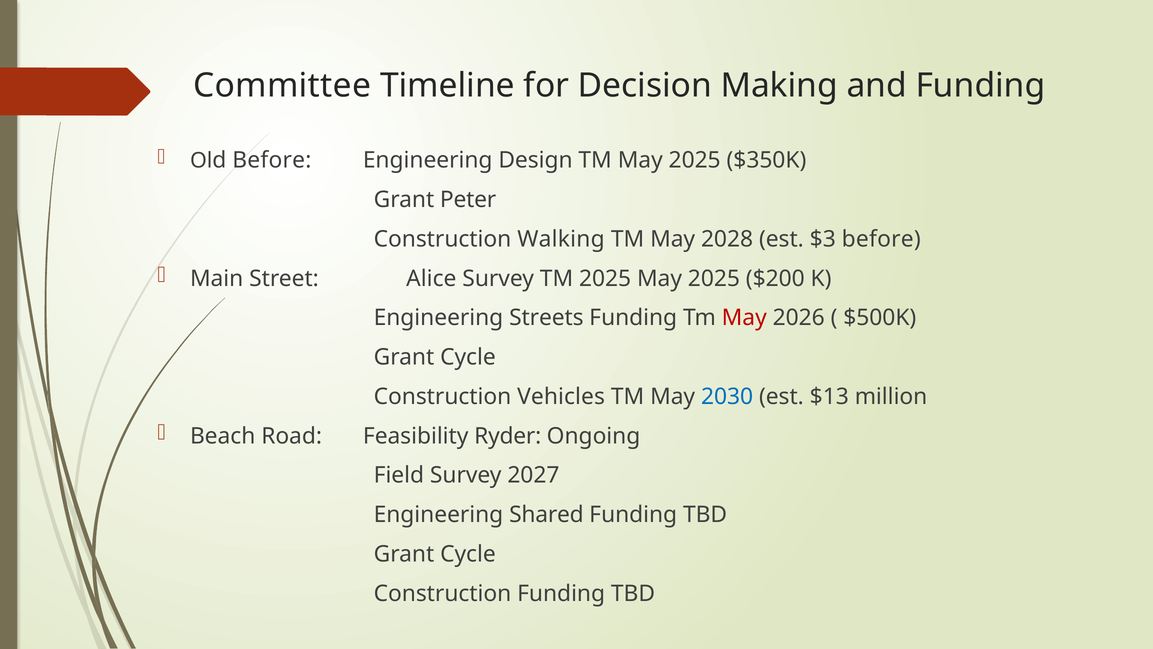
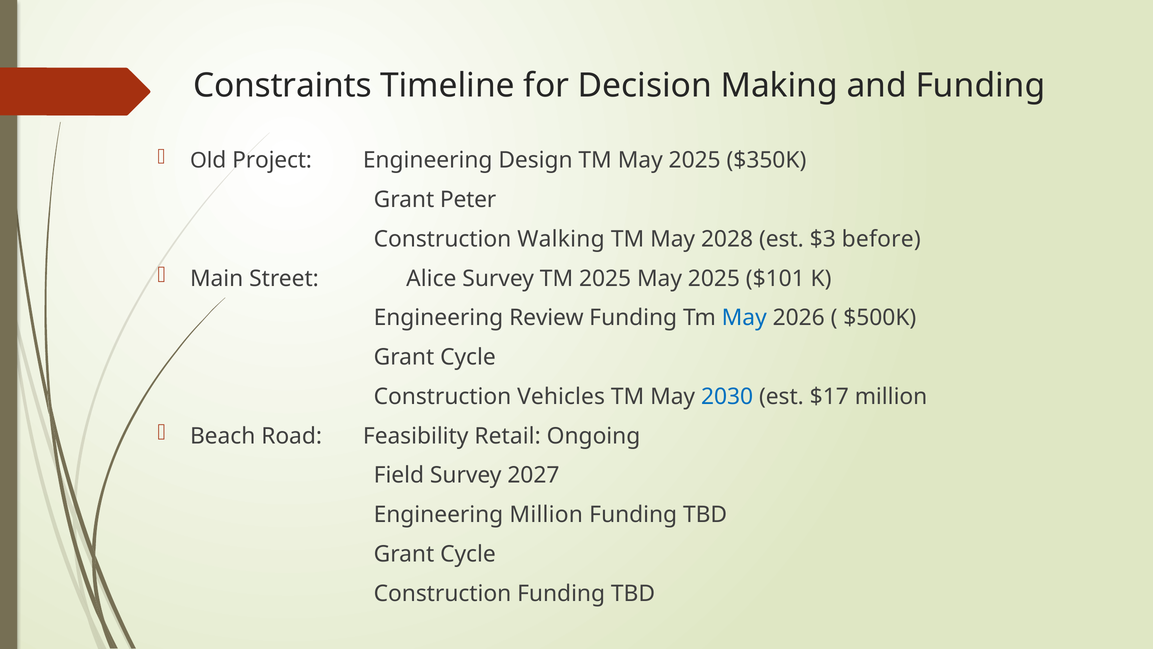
Committee: Committee -> Constraints
Old Before: Before -> Project
$200: $200 -> $101
Streets: Streets -> Review
May at (744, 318) colour: red -> blue
$13: $13 -> $17
Ryder: Ryder -> Retail
Engineering Shared: Shared -> Million
